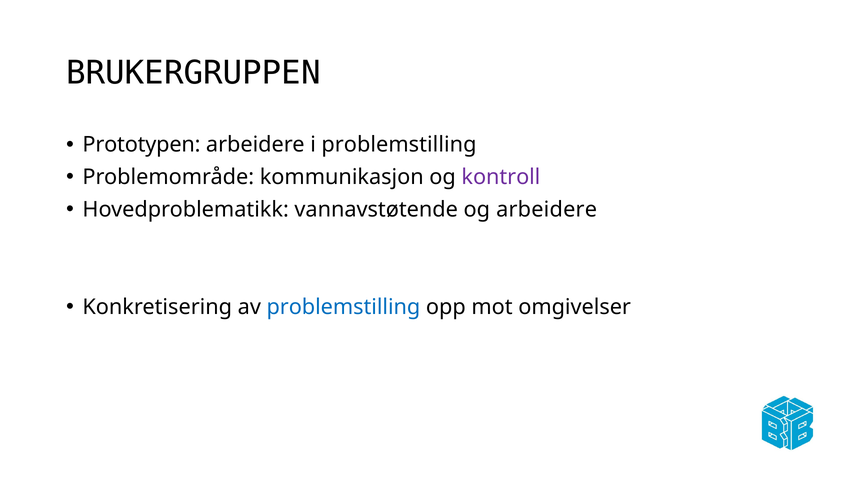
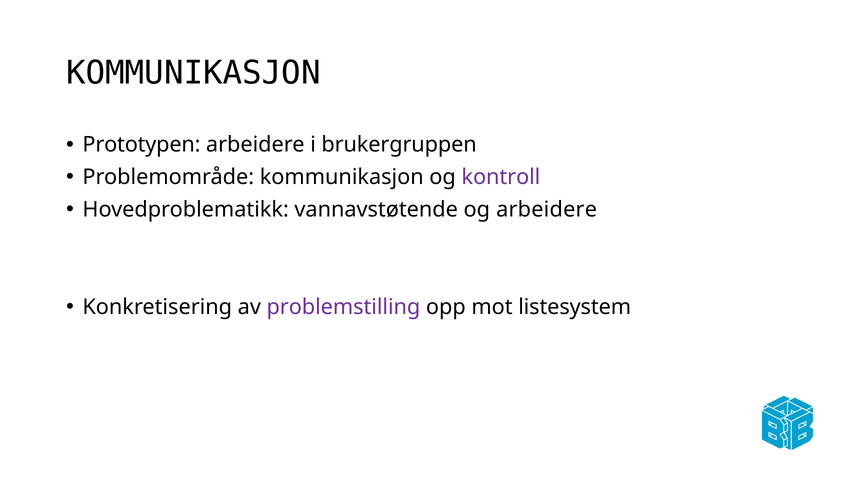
BRUKERGRUPPEN at (193, 73): BRUKERGRUPPEN -> KOMMUNIKASJON
i problemstilling: problemstilling -> brukergruppen
problemstilling at (343, 307) colour: blue -> purple
omgivelser: omgivelser -> listesystem
